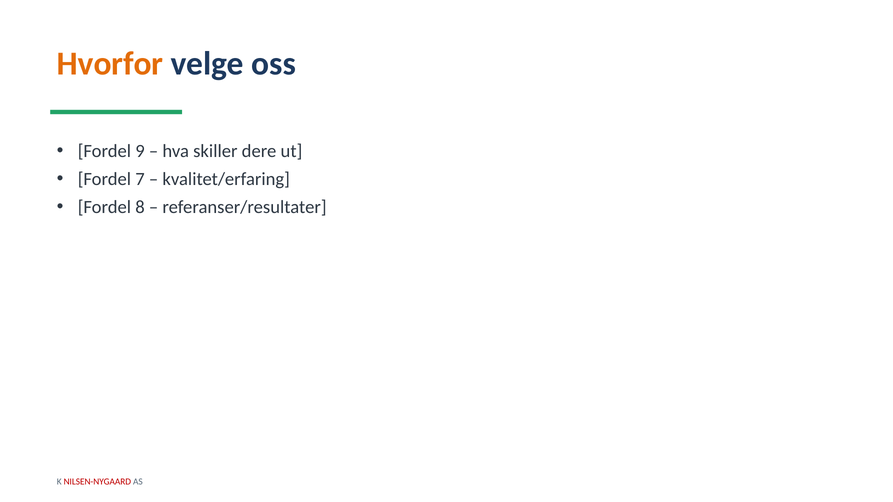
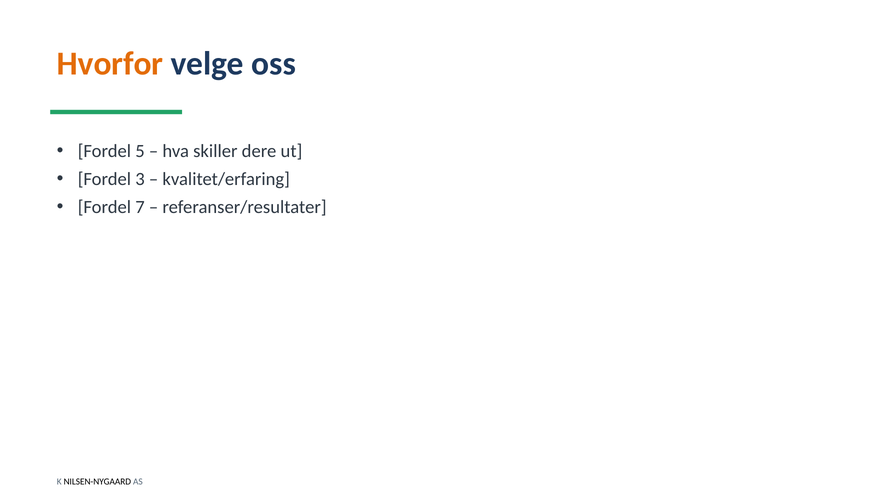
9: 9 -> 5
7: 7 -> 3
8: 8 -> 7
NILSEN-NYGAARD colour: red -> black
